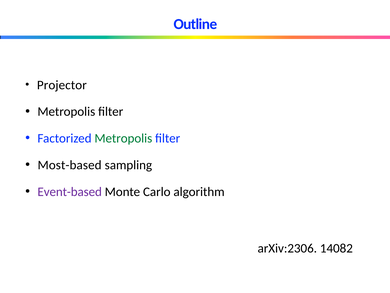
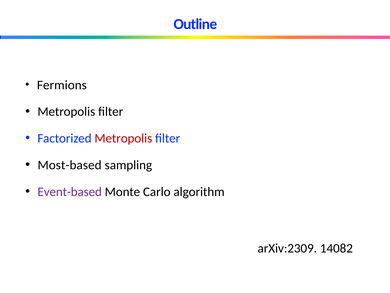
Projector: Projector -> Fermions
Metropolis at (123, 138) colour: green -> red
arXiv:2306: arXiv:2306 -> arXiv:2309
